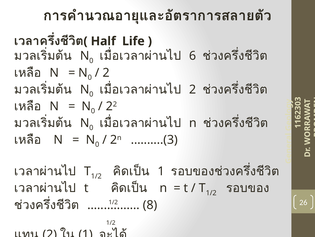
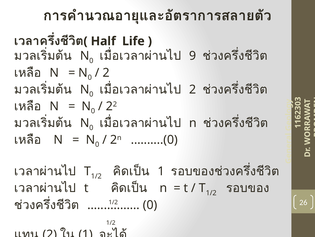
6 at (193, 56): 6 -> 9
..……..(3: ..……..(3 -> ..……..(0
8 at (150, 204): 8 -> 0
